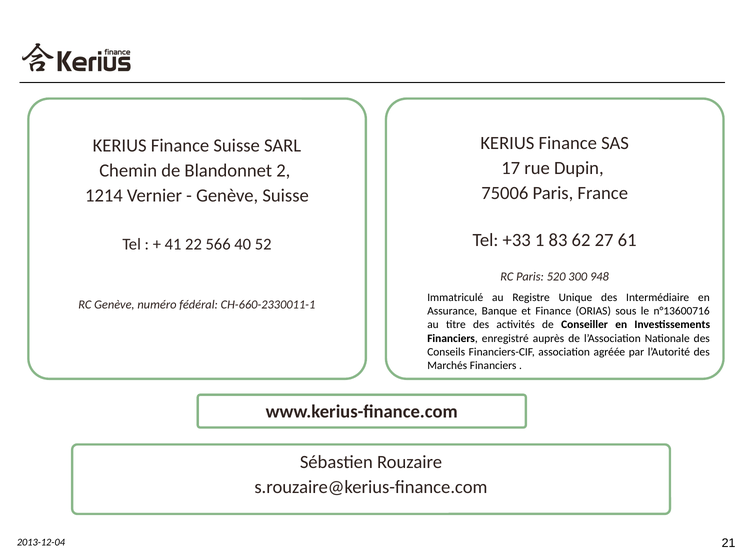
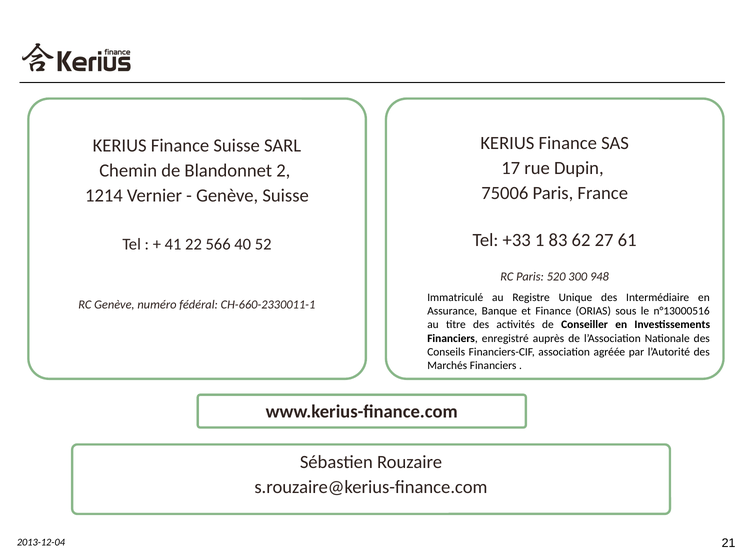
n°13600716: n°13600716 -> n°13000516
